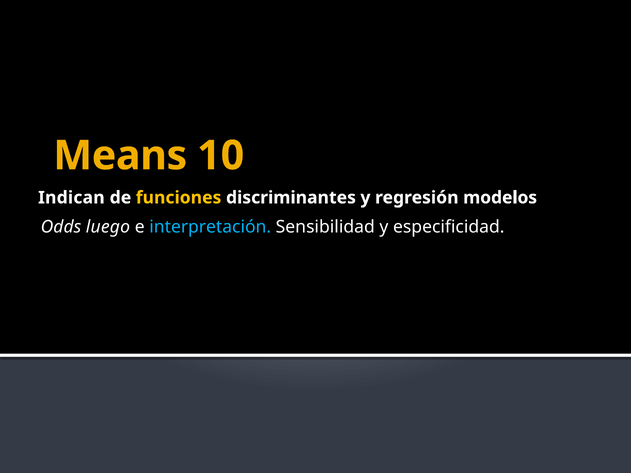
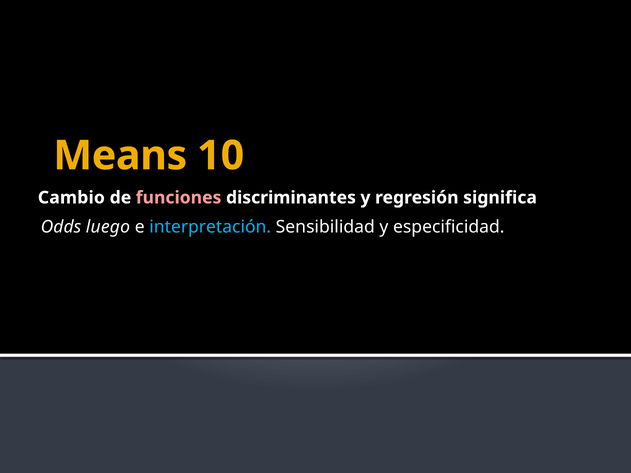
Indican: Indican -> Cambio
funciones colour: yellow -> pink
modelos: modelos -> significa
